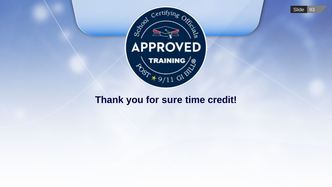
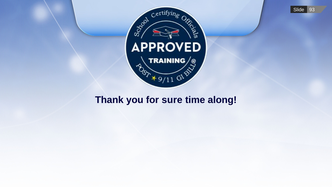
credit: credit -> along
